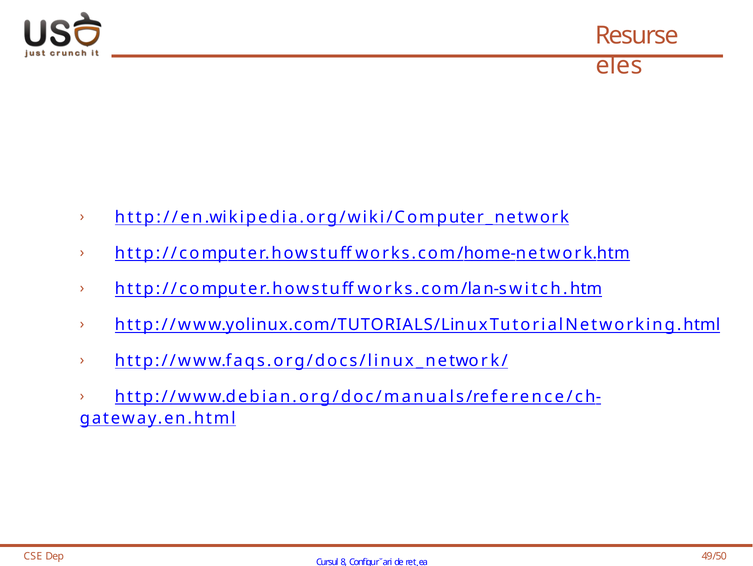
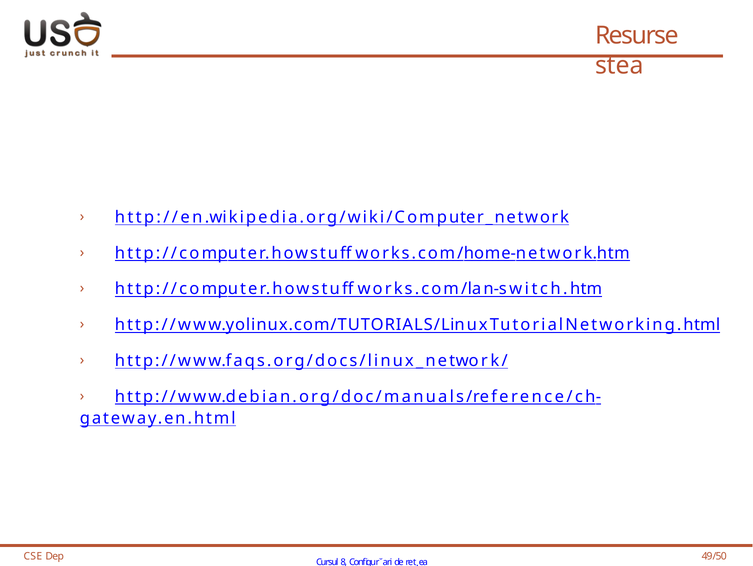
eles: eles -> stea
